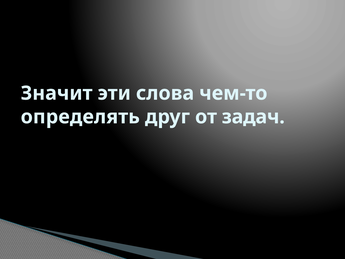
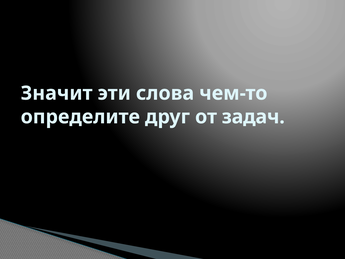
определять: определять -> определите
